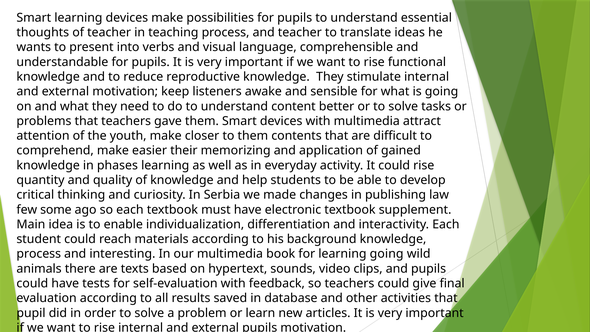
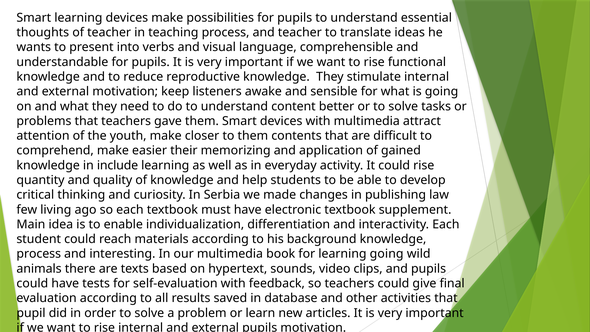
phases: phases -> include
some: some -> living
